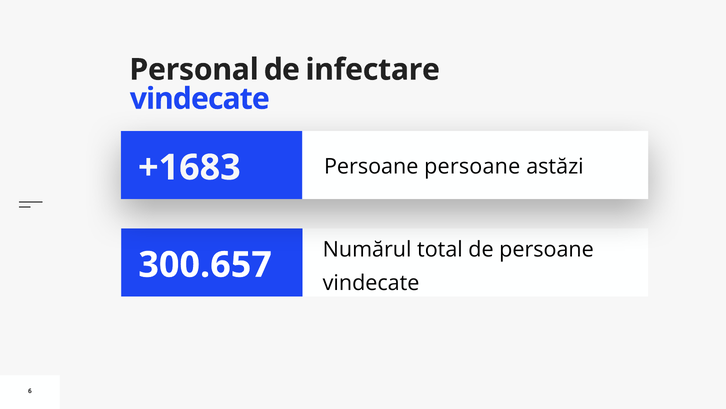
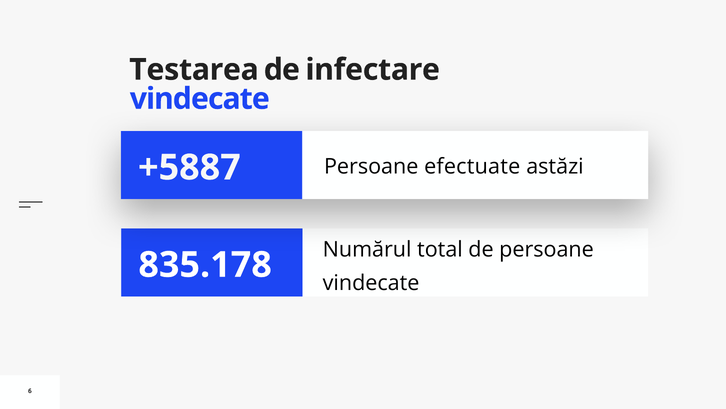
Personal: Personal -> Testarea
+1683: +1683 -> +5887
Persoane persoane: persoane -> efectuate
300.657: 300.657 -> 835.178
